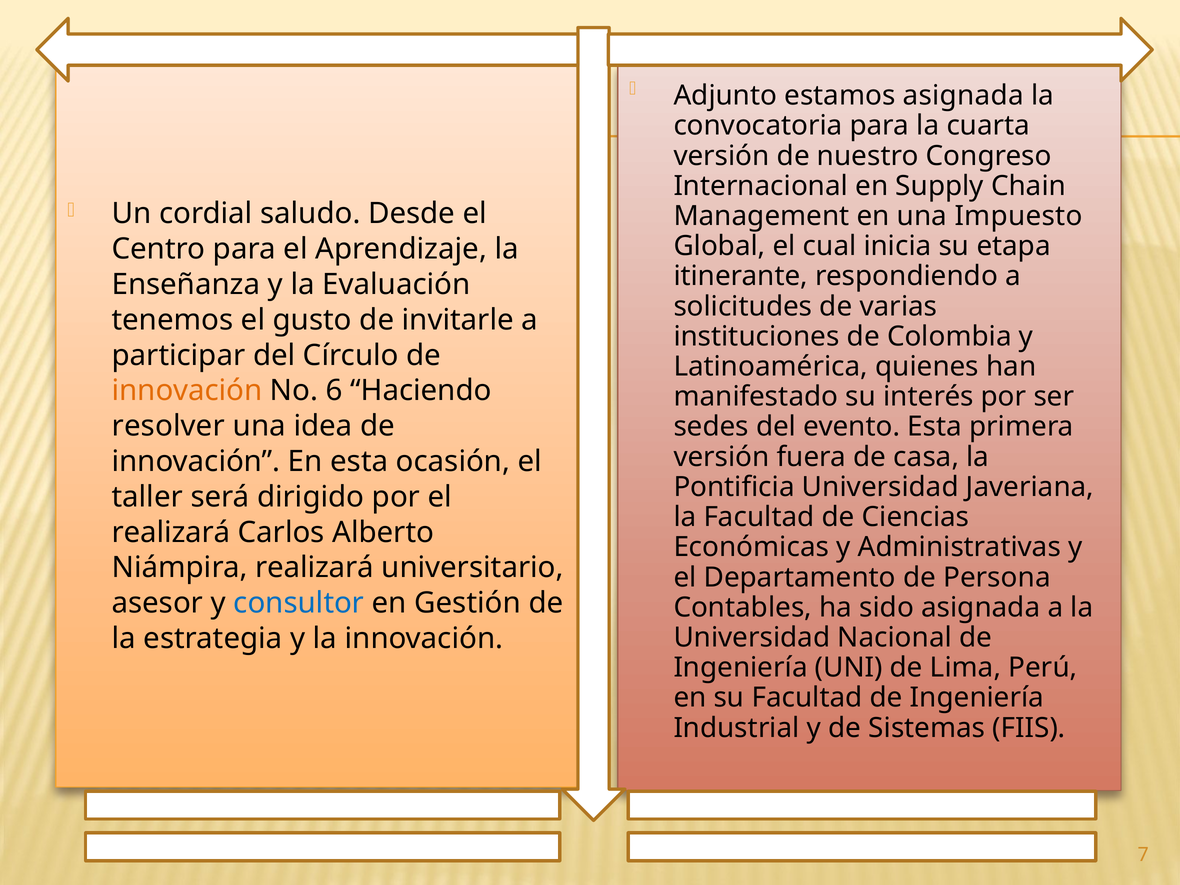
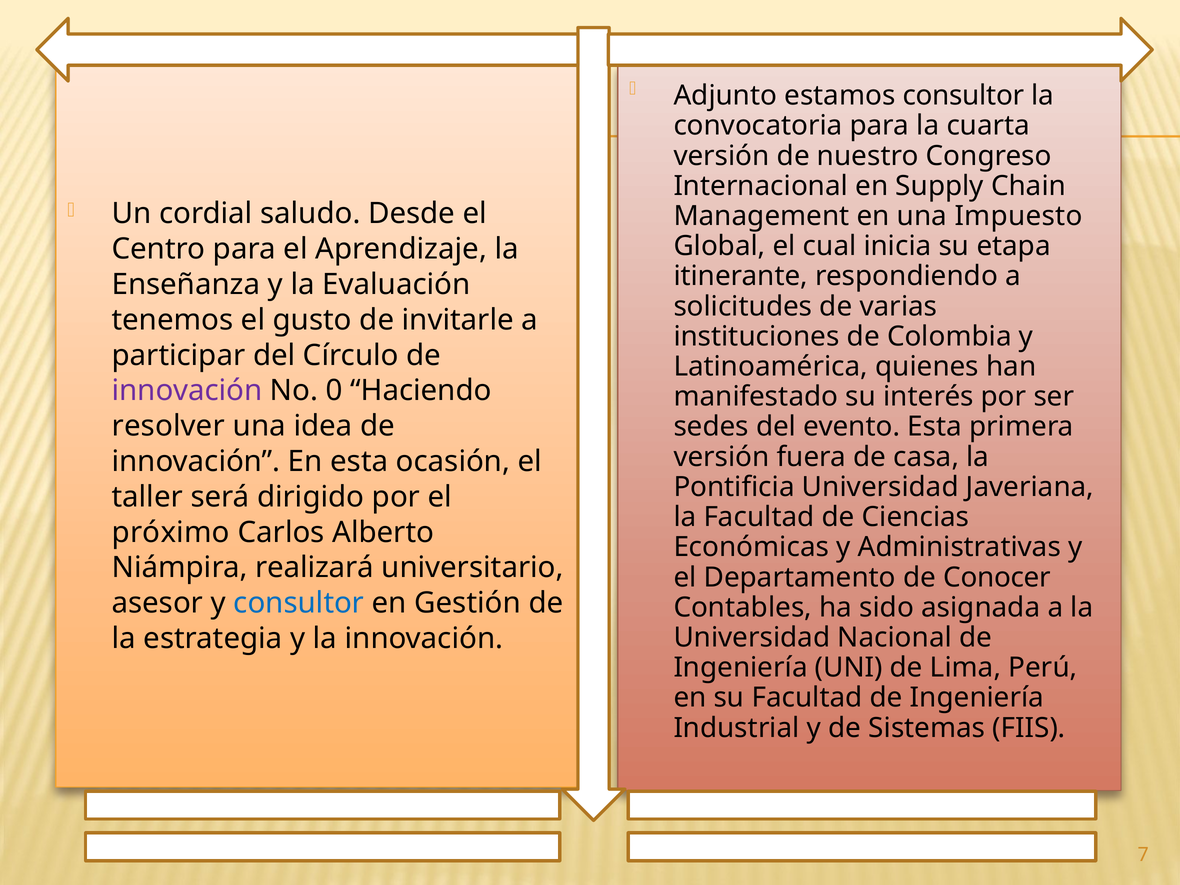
estamos asignada: asignada -> consultor
innovación at (187, 391) colour: orange -> purple
6: 6 -> 0
realizará at (171, 532): realizará -> próximo
Persona: Persona -> Conocer
